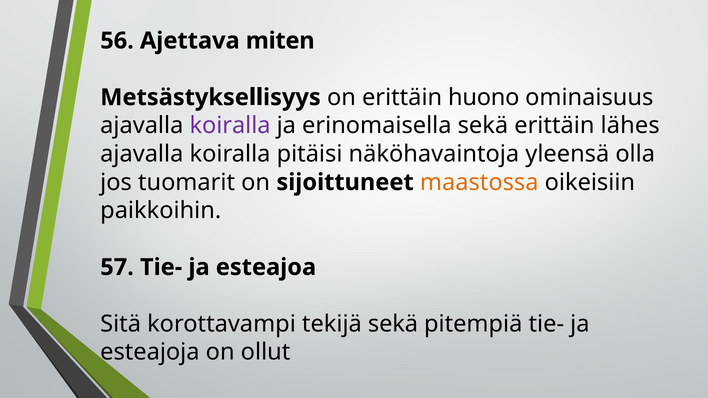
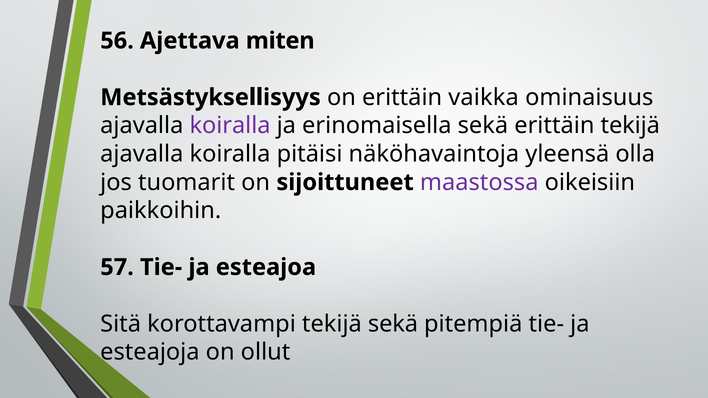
huono: huono -> vaikka
erittäin lähes: lähes -> tekijä
maastossa colour: orange -> purple
